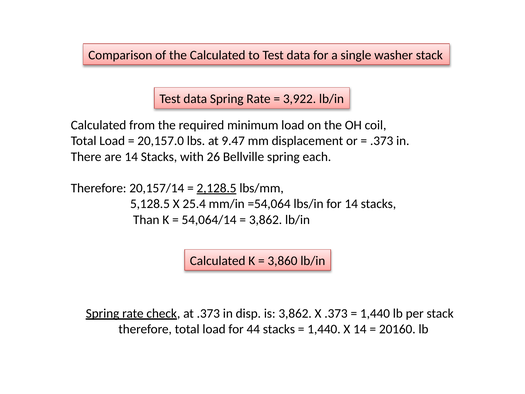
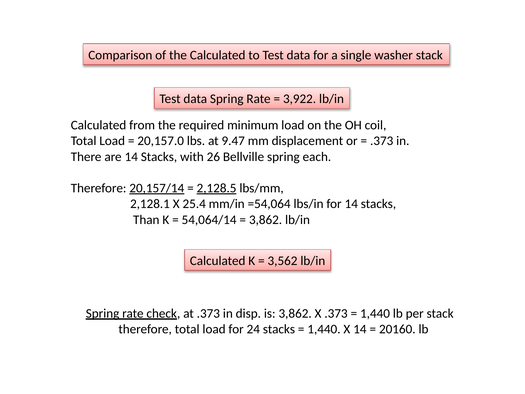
20,157/14 underline: none -> present
5,128.5: 5,128.5 -> 2,128.1
3,860: 3,860 -> 3,562
44: 44 -> 24
